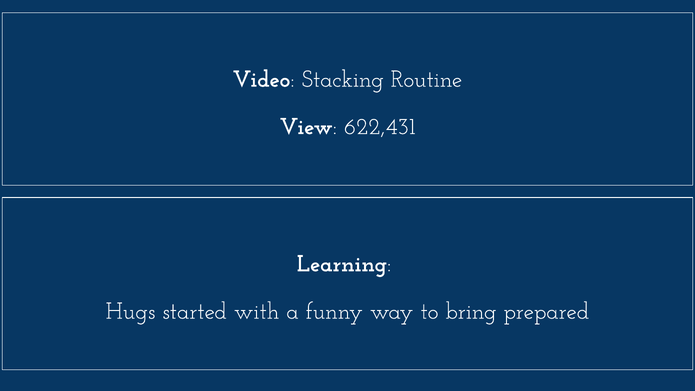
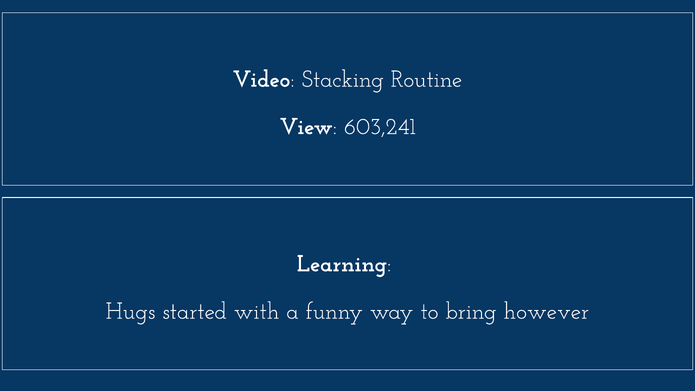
622,431: 622,431 -> 603,241
prepared: prepared -> however
